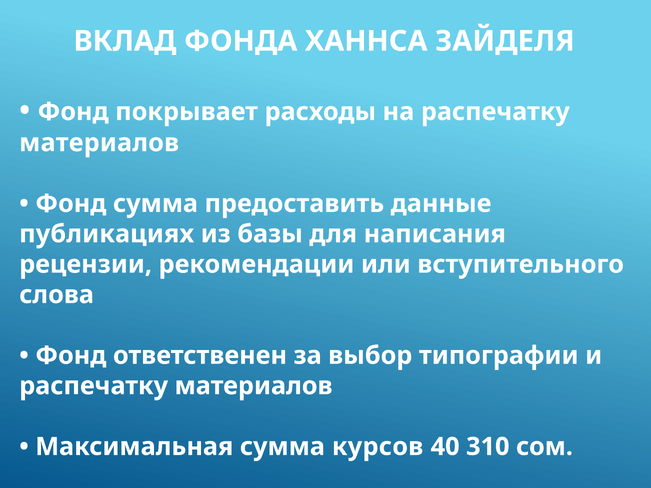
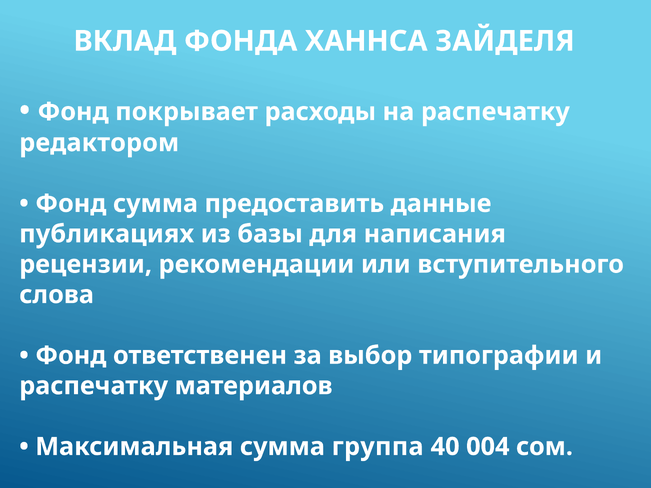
материалов at (99, 143): материалов -> редактором
курсов: курсов -> группа
310: 310 -> 004
